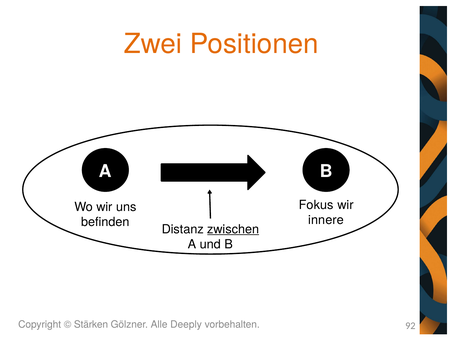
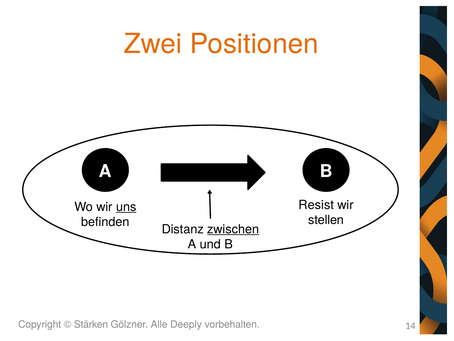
Fokus: Fokus -> Resist
uns underline: none -> present
innere: innere -> stellen
92: 92 -> 14
